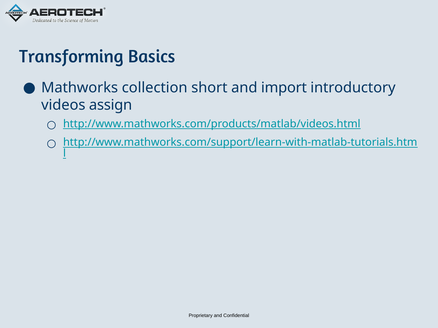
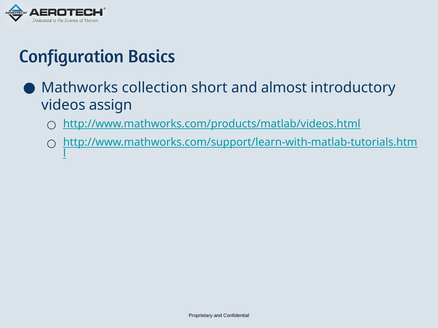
Transforming: Transforming -> Configuration
import: import -> almost
